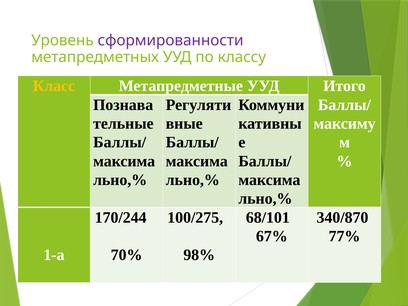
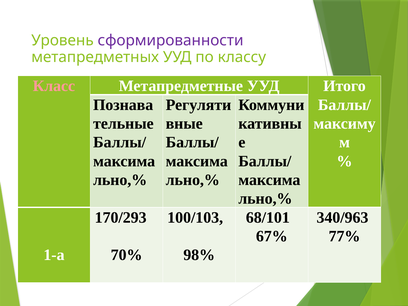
Класс colour: yellow -> pink
170/244: 170/244 -> 170/293
100/275: 100/275 -> 100/103
340/870: 340/870 -> 340/963
